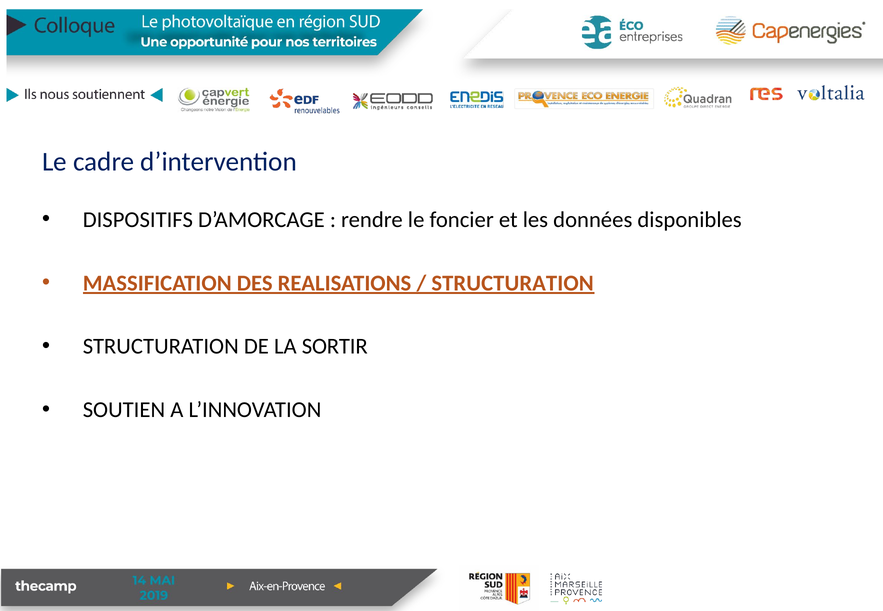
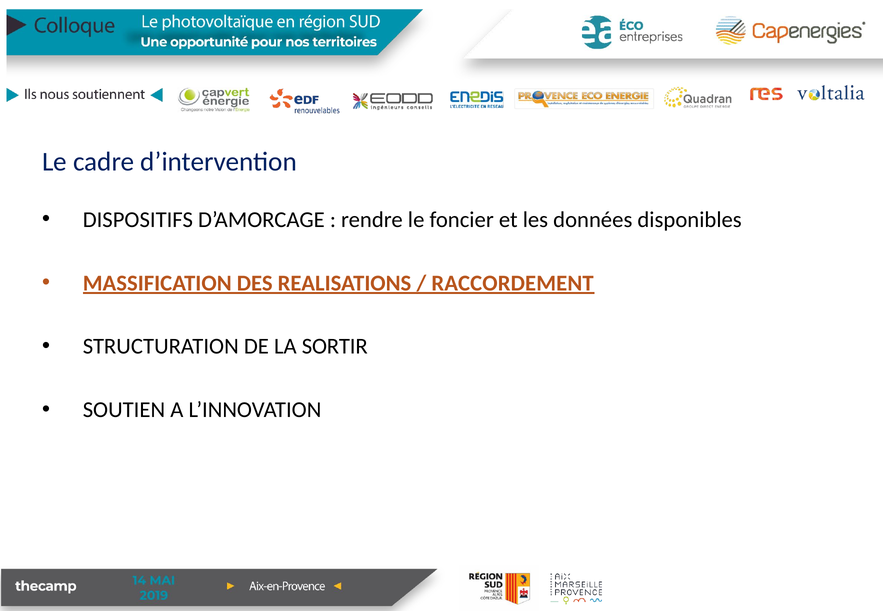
STRUCTURATION at (513, 283): STRUCTURATION -> RACCORDEMENT
